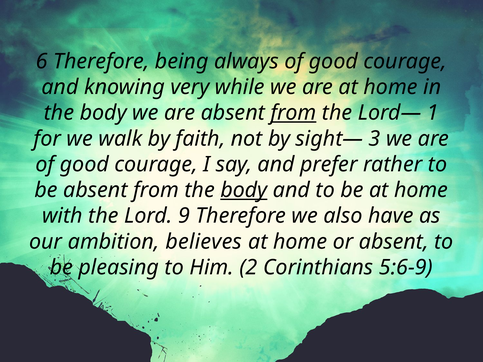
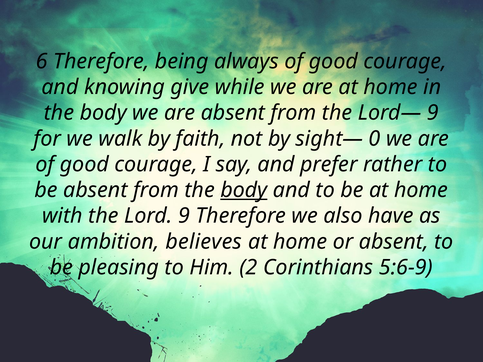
very: very -> give
from at (293, 113) underline: present -> none
Lord— 1: 1 -> 9
3: 3 -> 0
